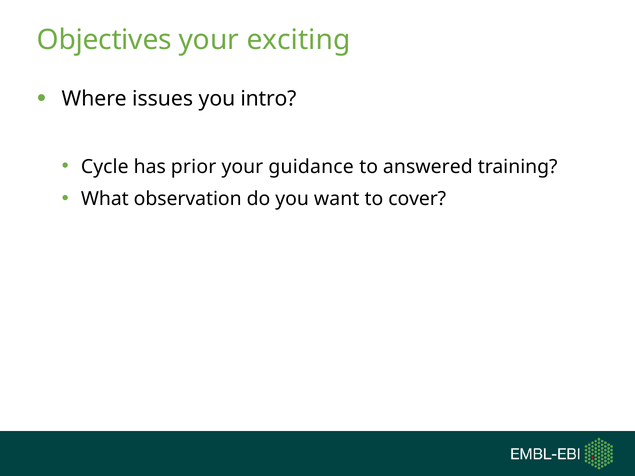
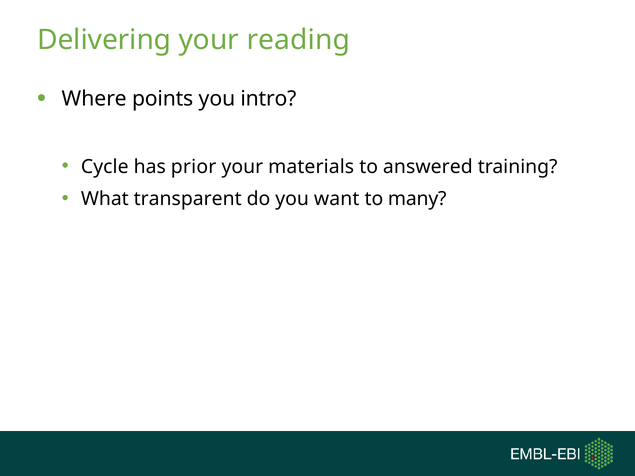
Objectives: Objectives -> Delivering
exciting: exciting -> reading
issues: issues -> points
guidance: guidance -> materials
observation: observation -> transparent
cover: cover -> many
